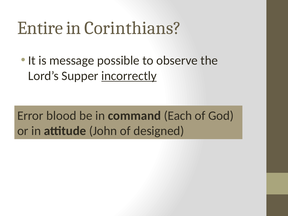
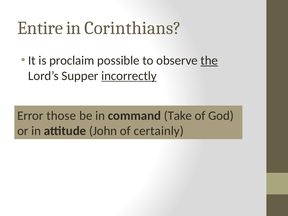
message: message -> proclaim
the underline: none -> present
blood: blood -> those
Each: Each -> Take
designed: designed -> certainly
